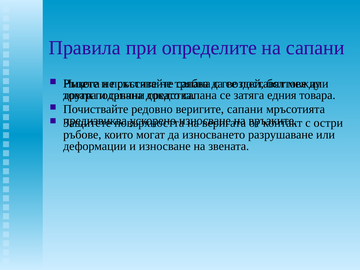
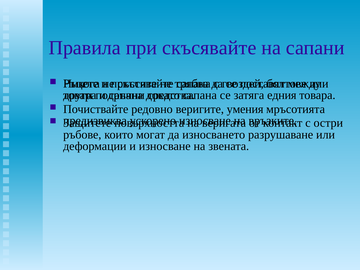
при определите: определите -> скъсявайте
веригите сапани: сапани -> умения
